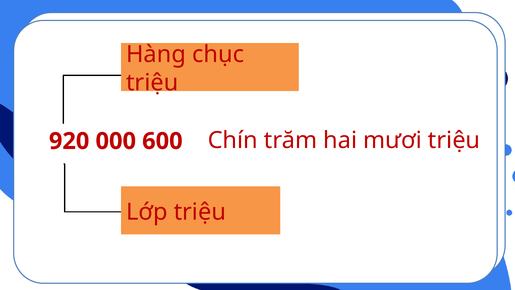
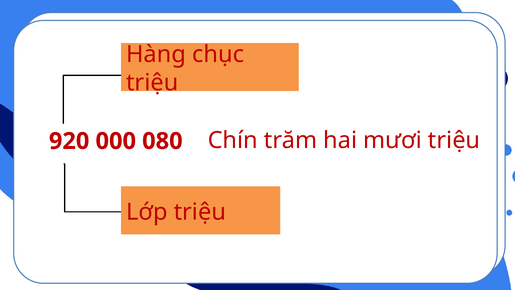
600: 600 -> 080
